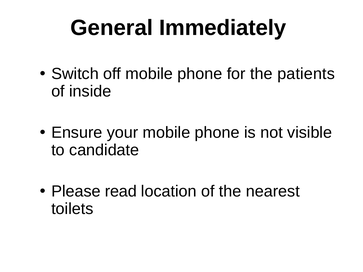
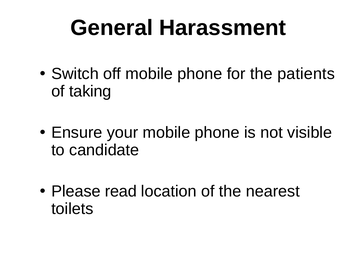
Immediately: Immediately -> Harassment
inside: inside -> taking
